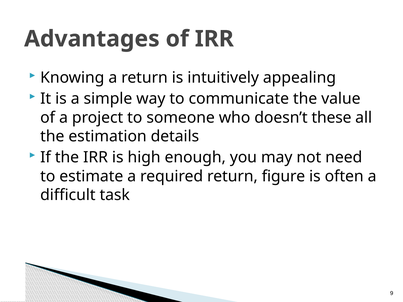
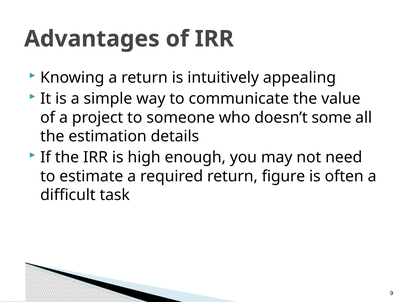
these: these -> some
